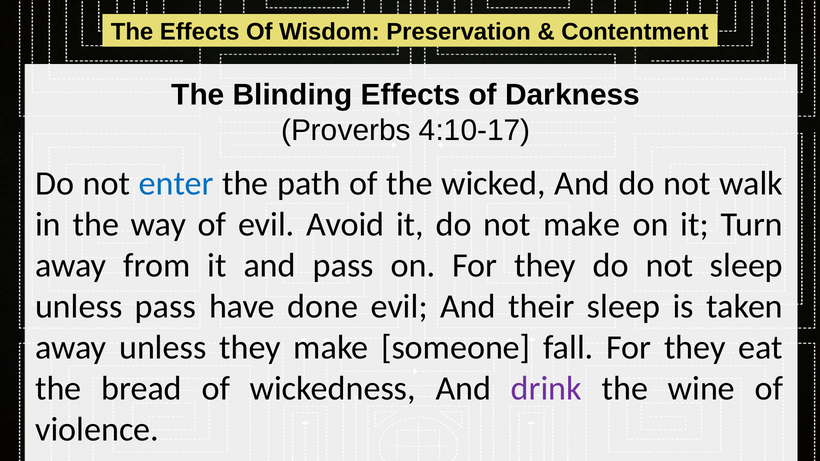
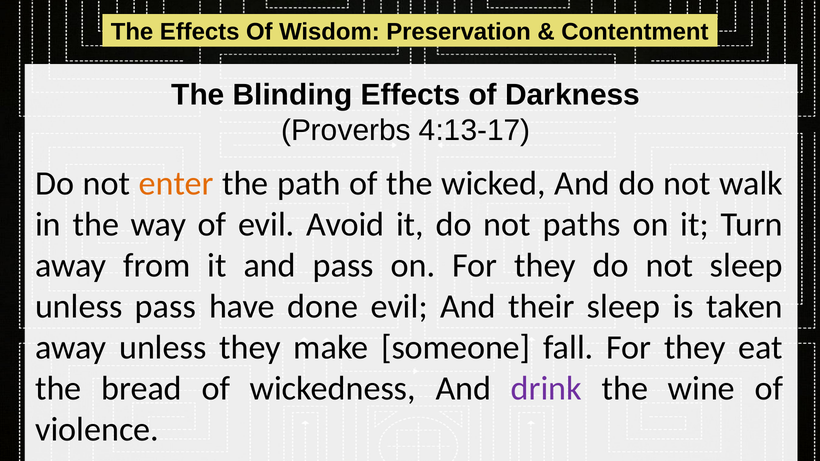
4:10-17: 4:10-17 -> 4:13-17
enter colour: blue -> orange
not make: make -> paths
